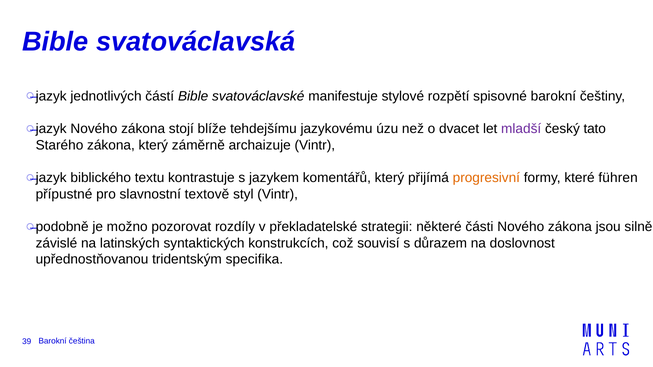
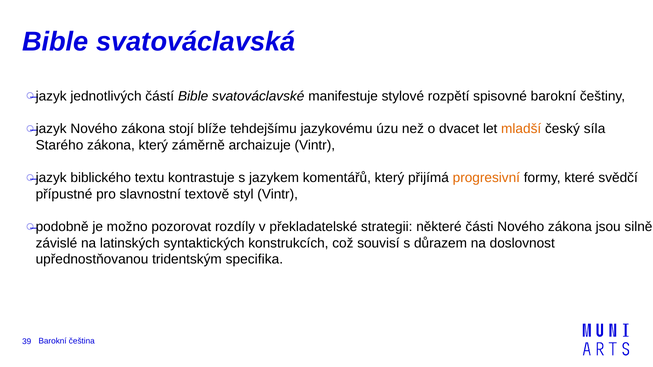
mladší colour: purple -> orange
tato: tato -> síla
führen: führen -> svědčí
